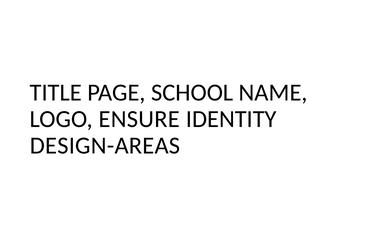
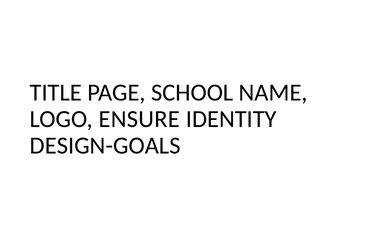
DESIGN-AREAS: DESIGN-AREAS -> DESIGN-GOALS
